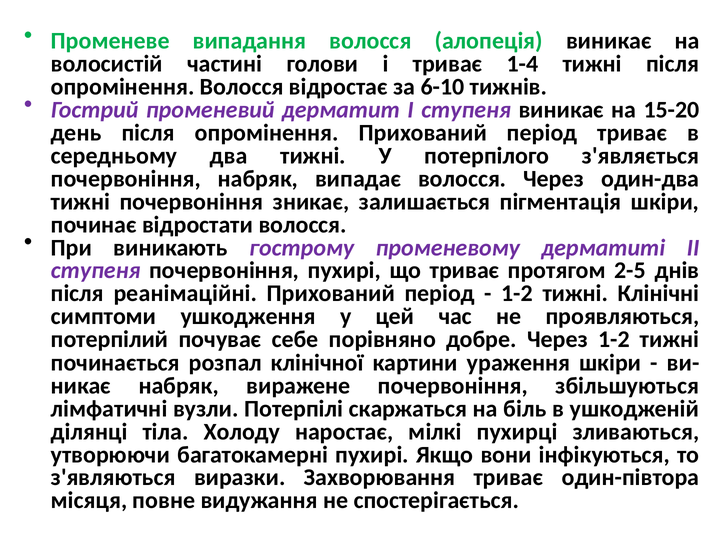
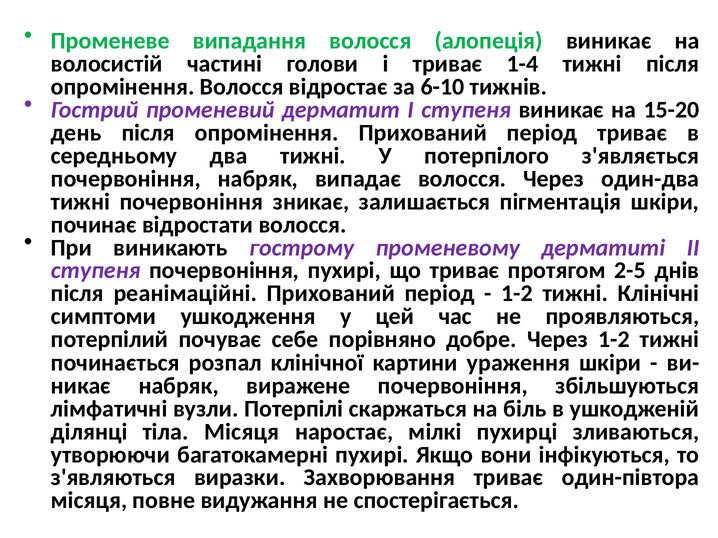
тіла Холоду: Холоду -> Місяця
